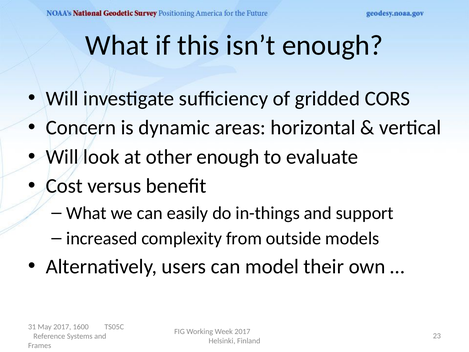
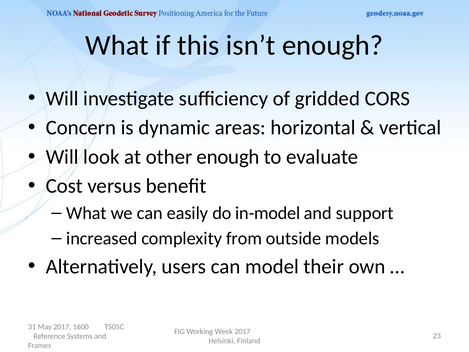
in-things: in-things -> in-model
